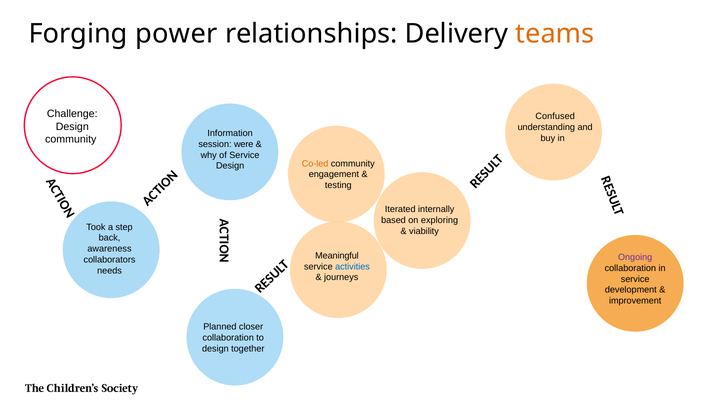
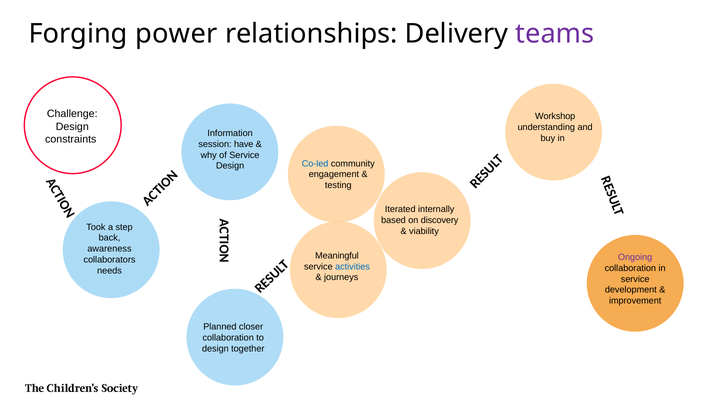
teams colour: orange -> purple
Confused: Confused -> Workshop
community at (71, 139): community -> constraints
were: were -> have
Co-led colour: orange -> blue
exploring: exploring -> discovery
